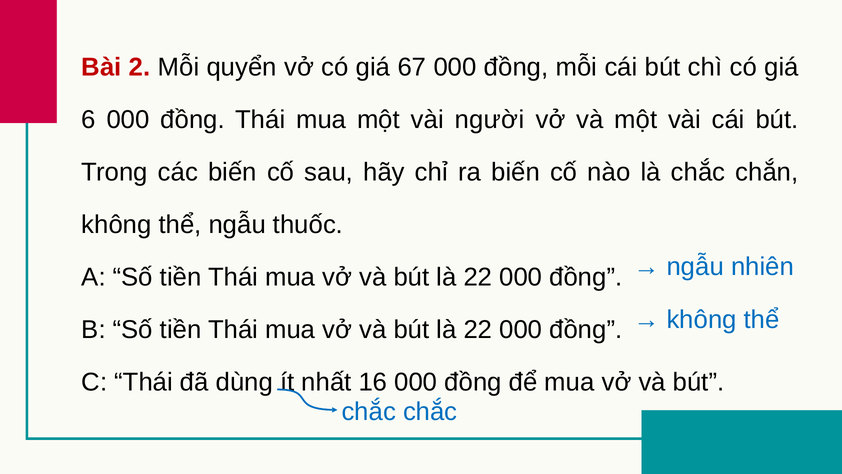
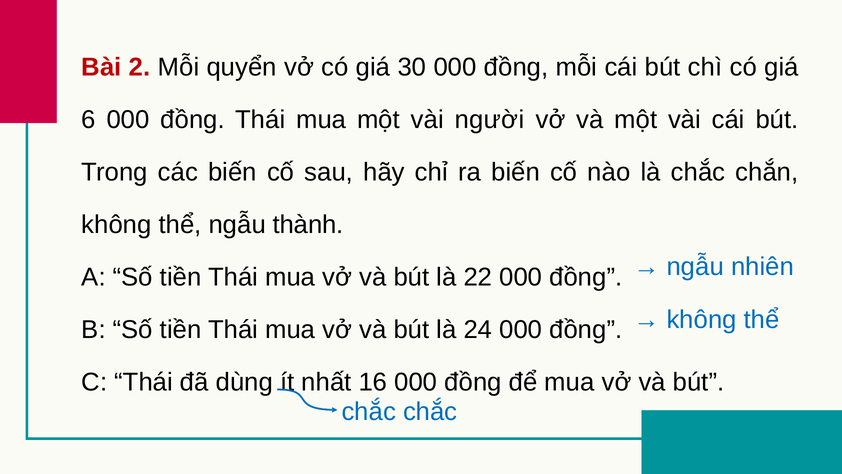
67: 67 -> 30
thuốc: thuốc -> thành
22 at (478, 330): 22 -> 24
